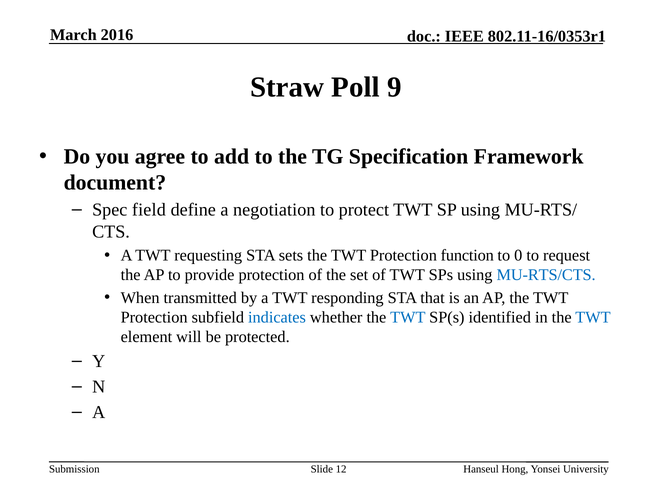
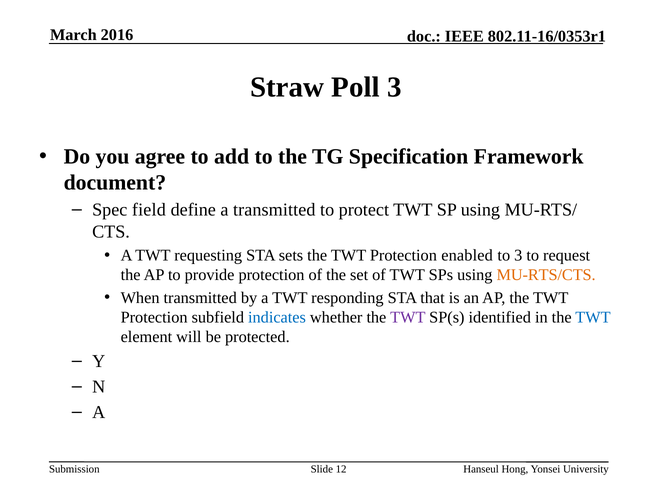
Poll 9: 9 -> 3
a negotiation: negotiation -> transmitted
function: function -> enabled
to 0: 0 -> 3
MU-RTS/CTS colour: blue -> orange
TWT at (408, 317) colour: blue -> purple
